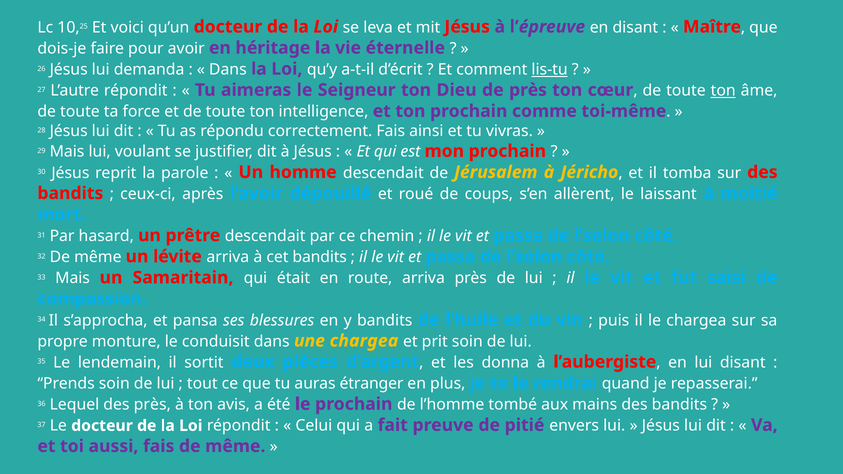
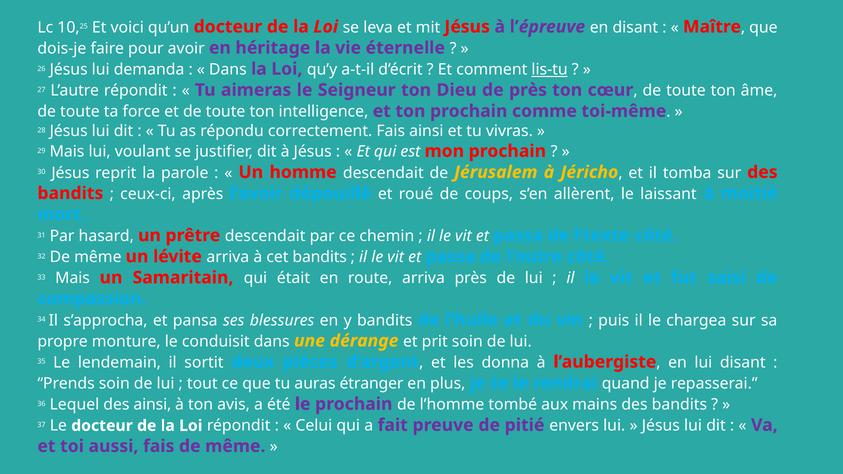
ton at (723, 91) underline: present -> none
l’selon at (602, 236): l’selon -> l’texte
l’selon at (534, 257): l’selon -> l’outre
une chargea: chargea -> dérange
des près: près -> ainsi
